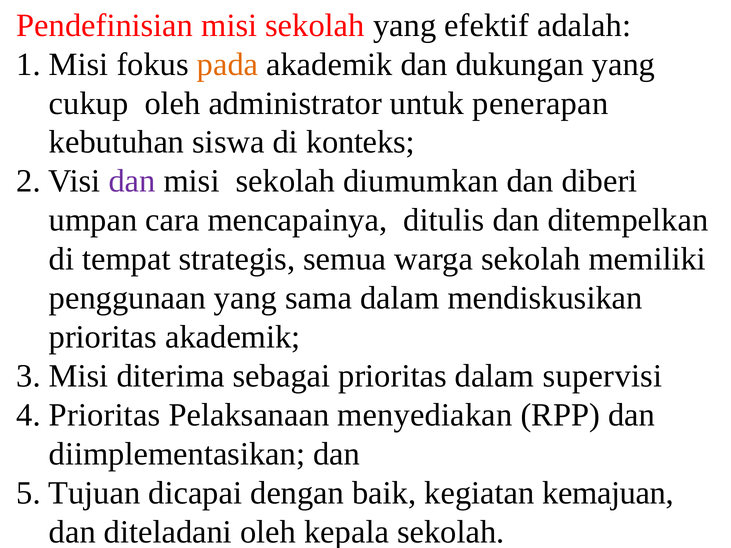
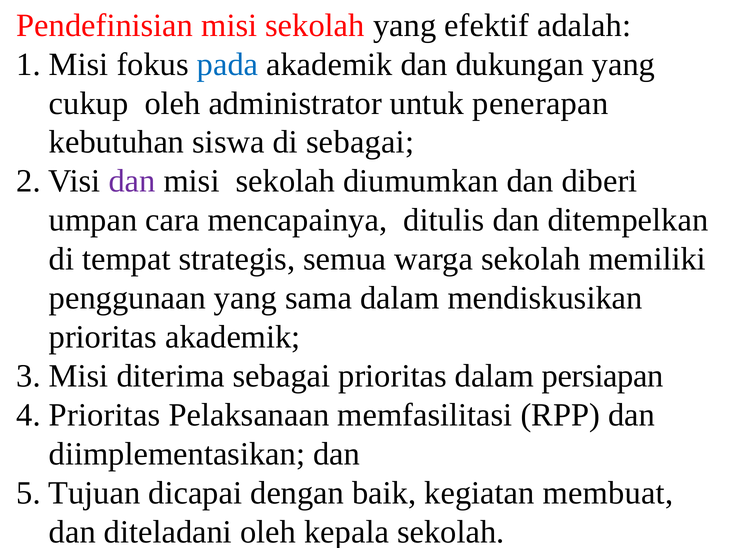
pada colour: orange -> blue
di konteks: konteks -> sebagai
supervisi: supervisi -> persiapan
menyediakan: menyediakan -> memfasilitasi
kemajuan: kemajuan -> membuat
